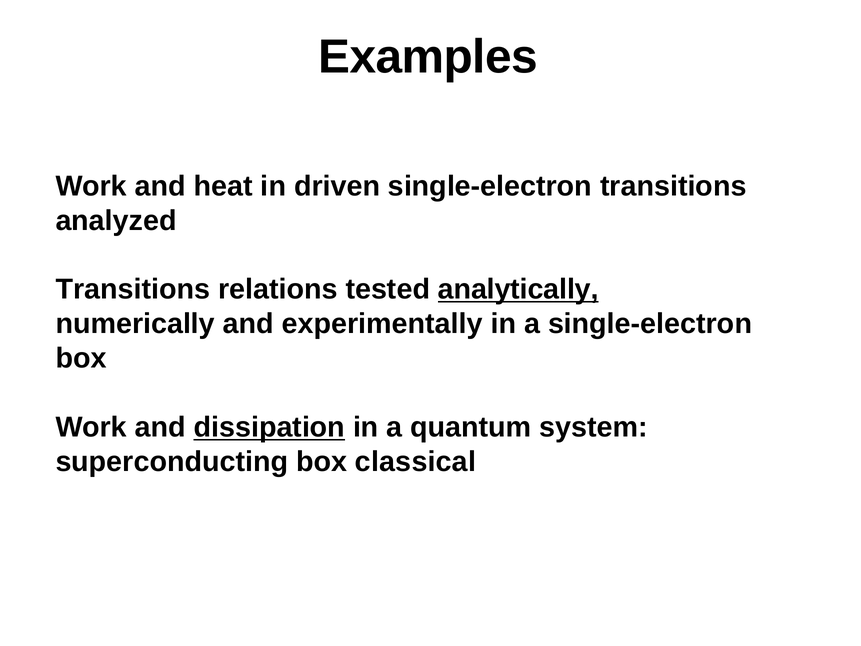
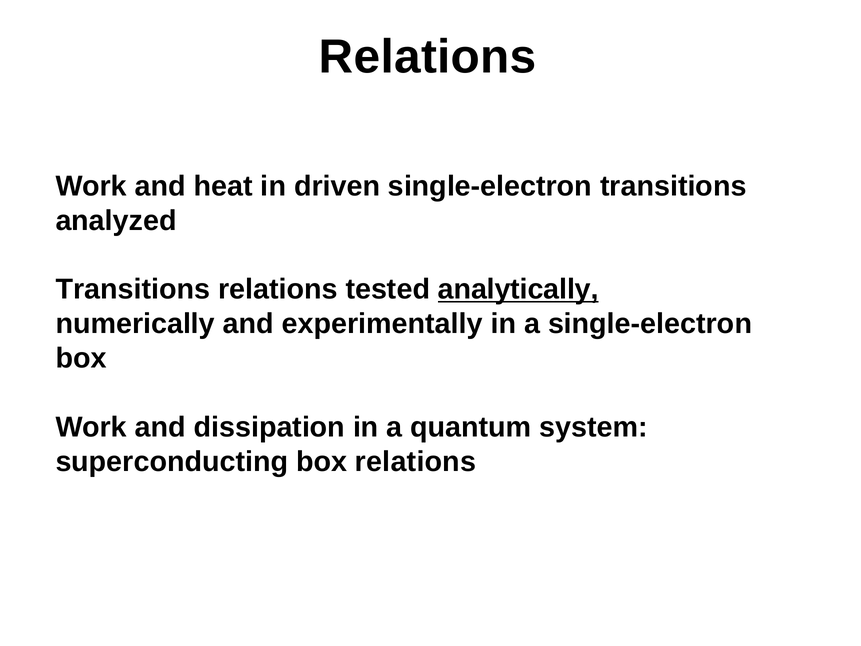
Examples at (428, 57): Examples -> Relations
dissipation underline: present -> none
box classical: classical -> relations
